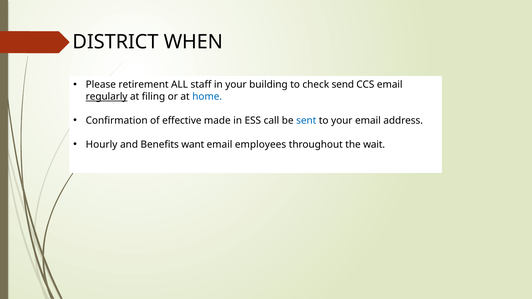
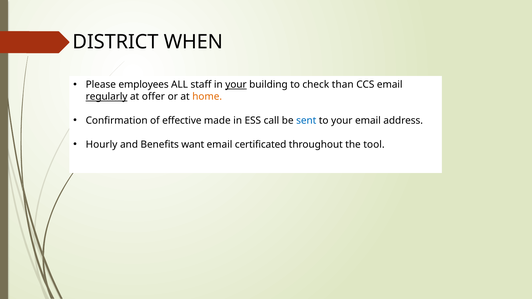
retirement: retirement -> employees
your at (236, 85) underline: none -> present
send: send -> than
filing: filing -> offer
home colour: blue -> orange
employees: employees -> certificated
wait: wait -> tool
